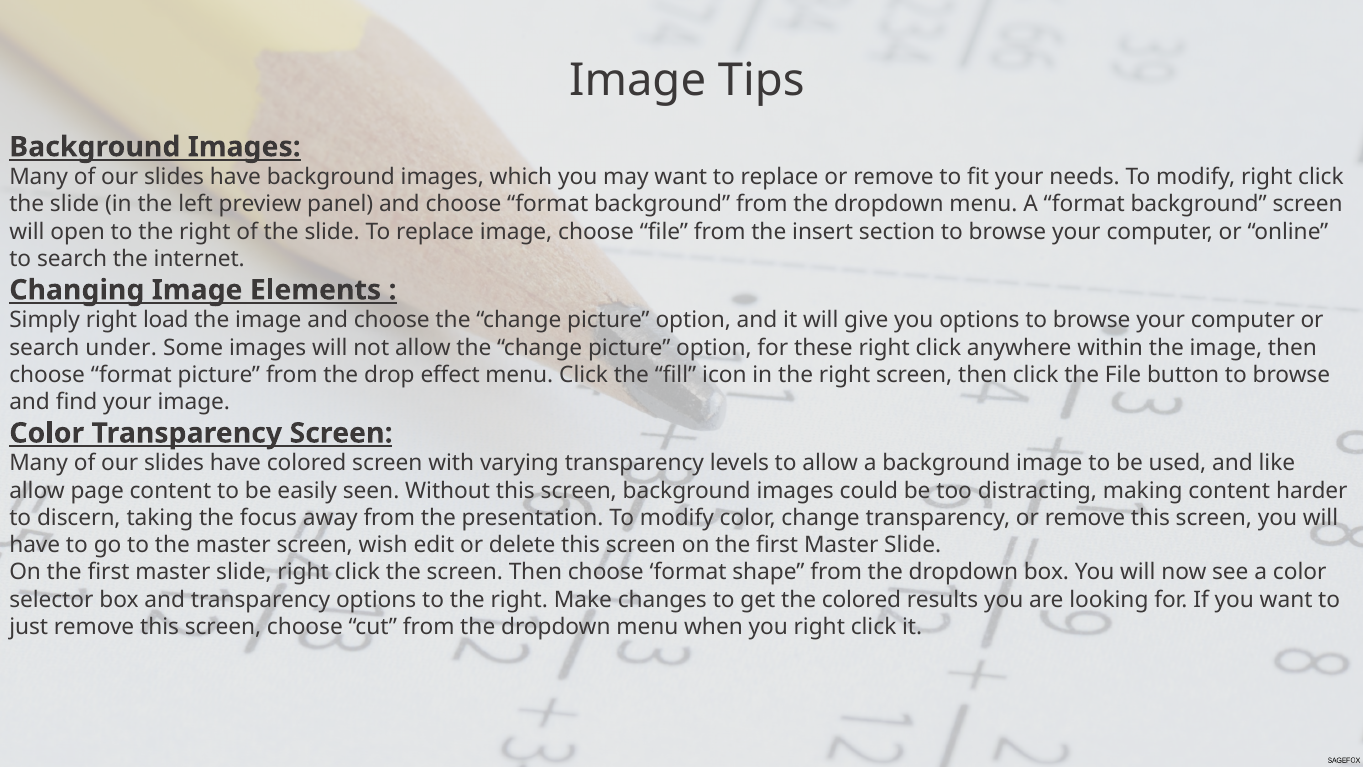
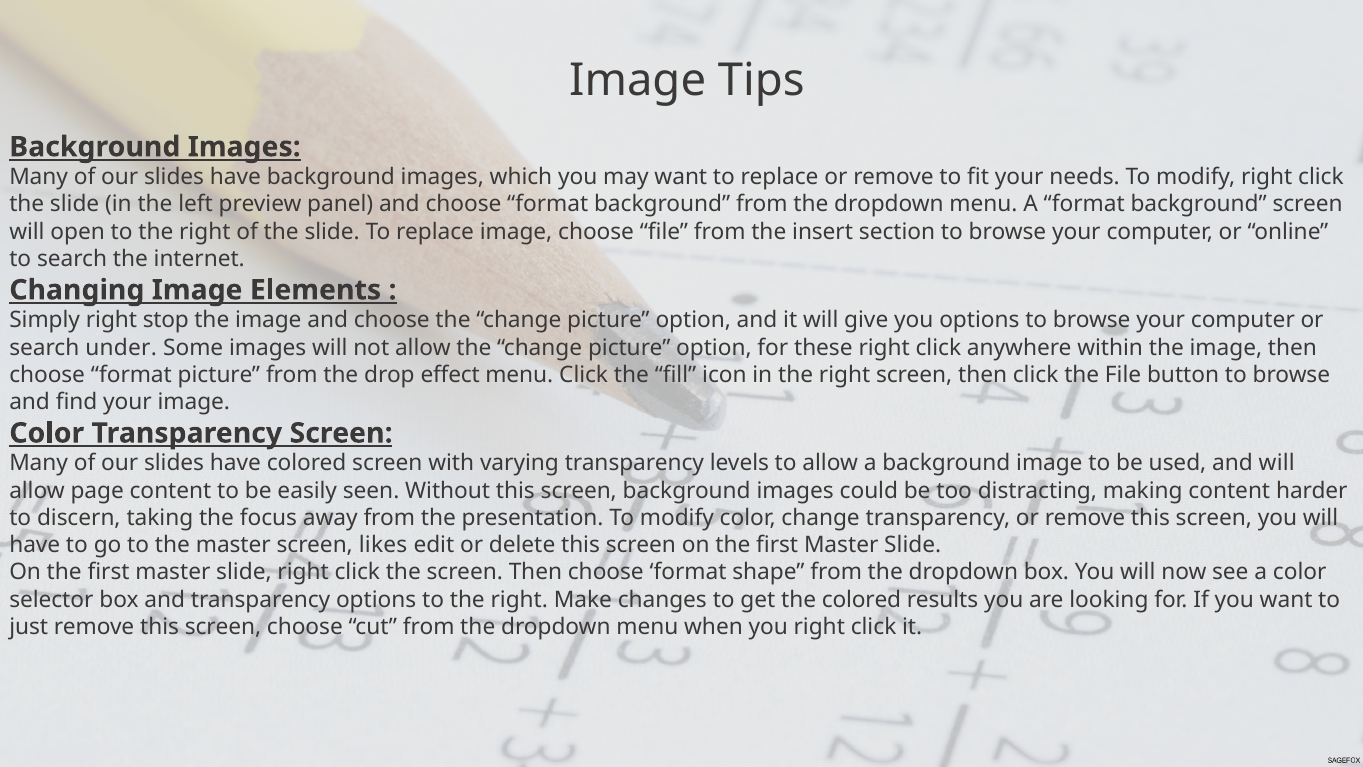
load: load -> stop
and like: like -> will
wish: wish -> likes
